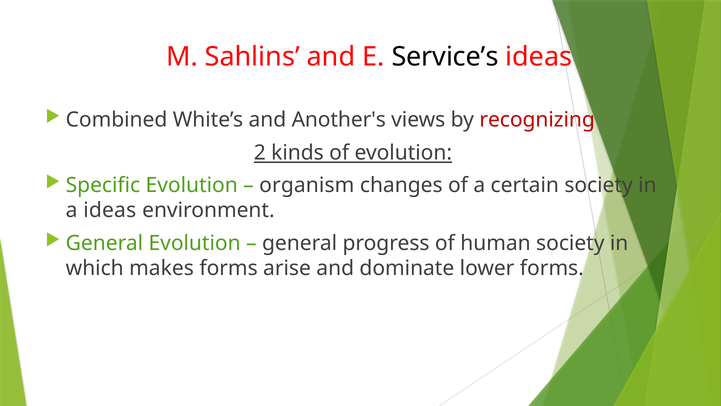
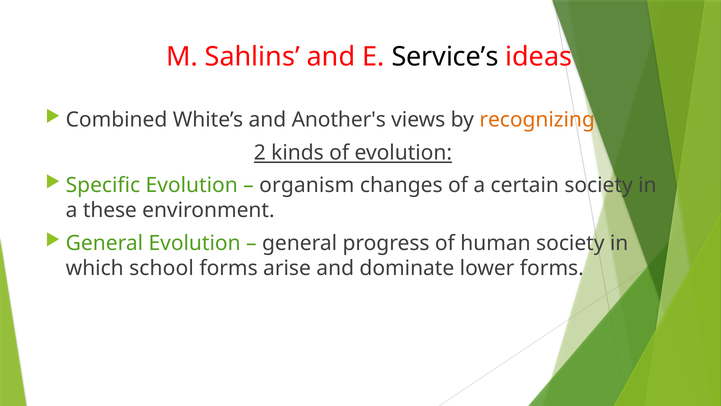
recognizing colour: red -> orange
a ideas: ideas -> these
makes: makes -> school
